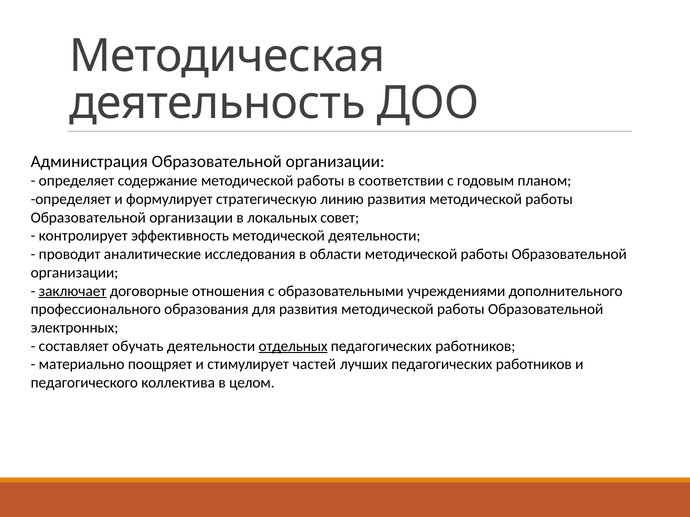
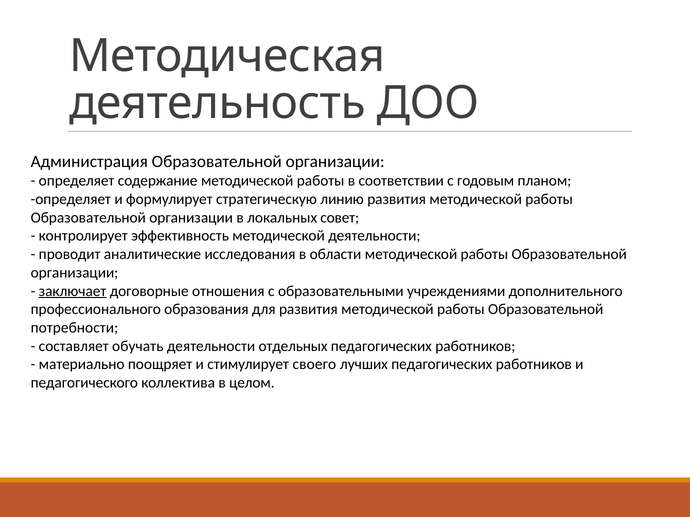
электронных: электронных -> потребности
отдельных underline: present -> none
частей: частей -> своего
